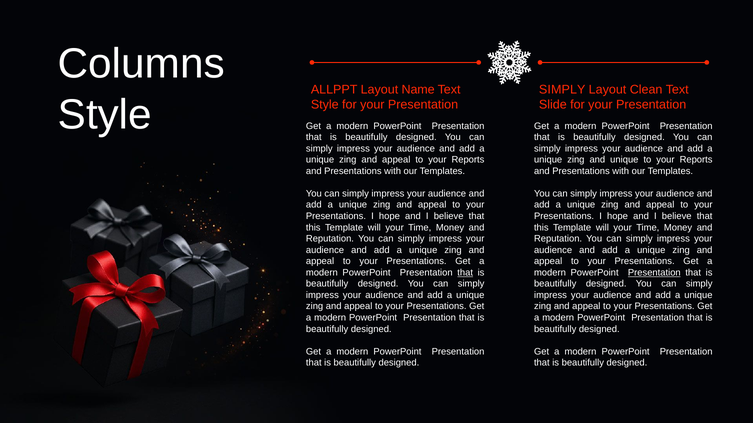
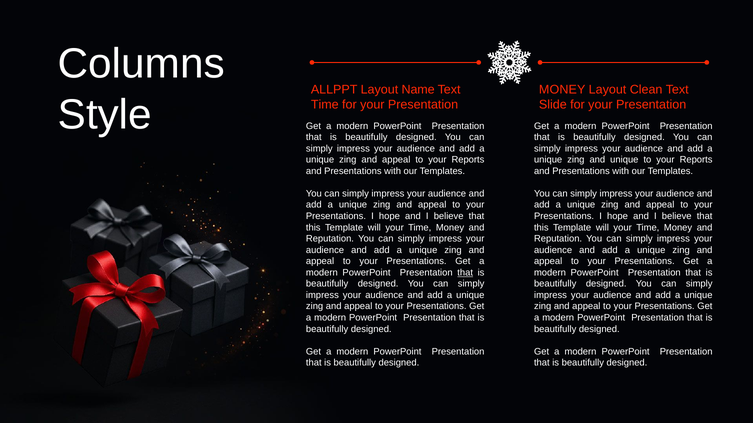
SIMPLY at (562, 90): SIMPLY -> MONEY
Style at (325, 105): Style -> Time
Presentation at (654, 273) underline: present -> none
